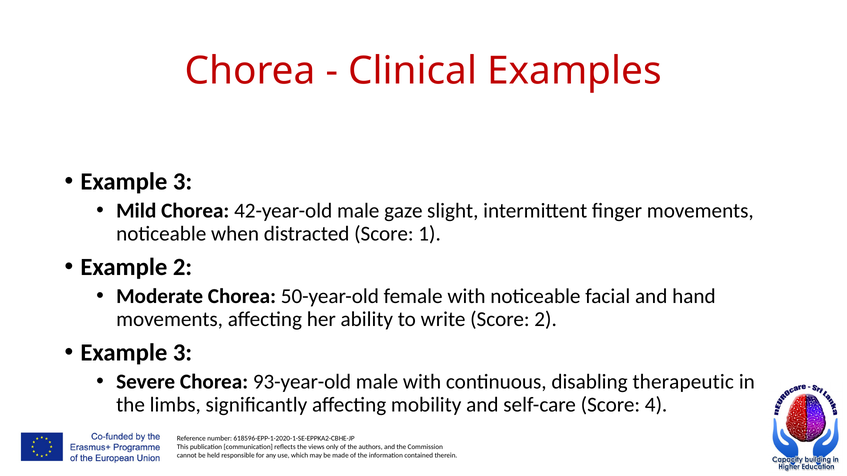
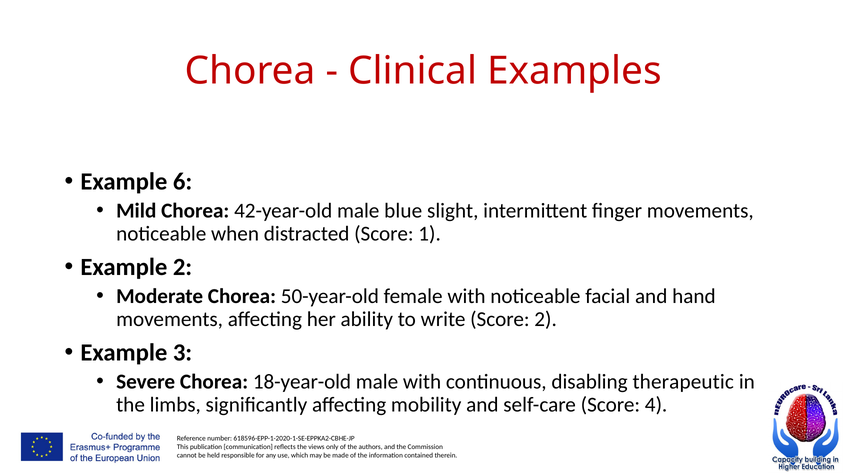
3 at (183, 182): 3 -> 6
gaze: gaze -> blue
93-year-old: 93-year-old -> 18-year-old
